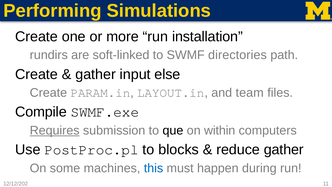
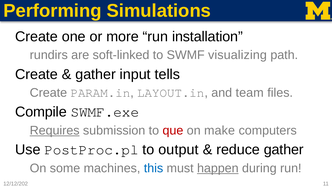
directories: directories -> visualizing
else: else -> tells
que colour: black -> red
within: within -> make
blocks: blocks -> output
happen underline: none -> present
